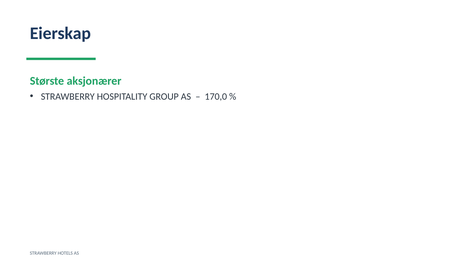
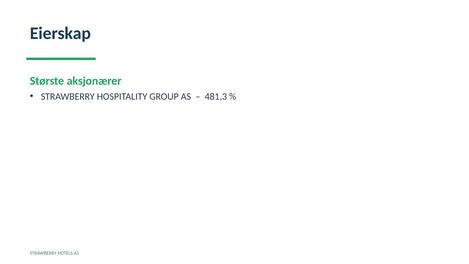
170,0: 170,0 -> 481,3
